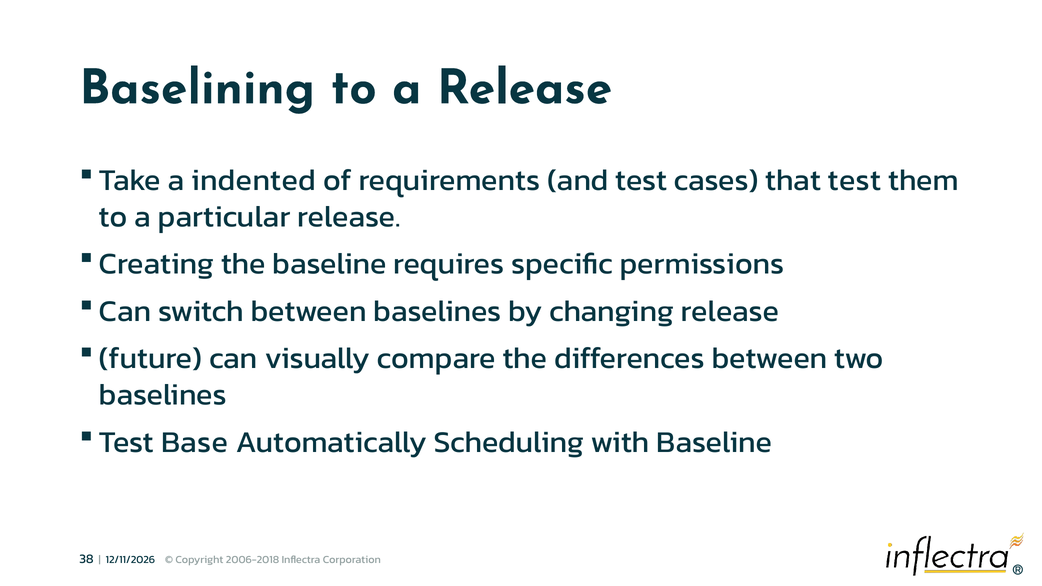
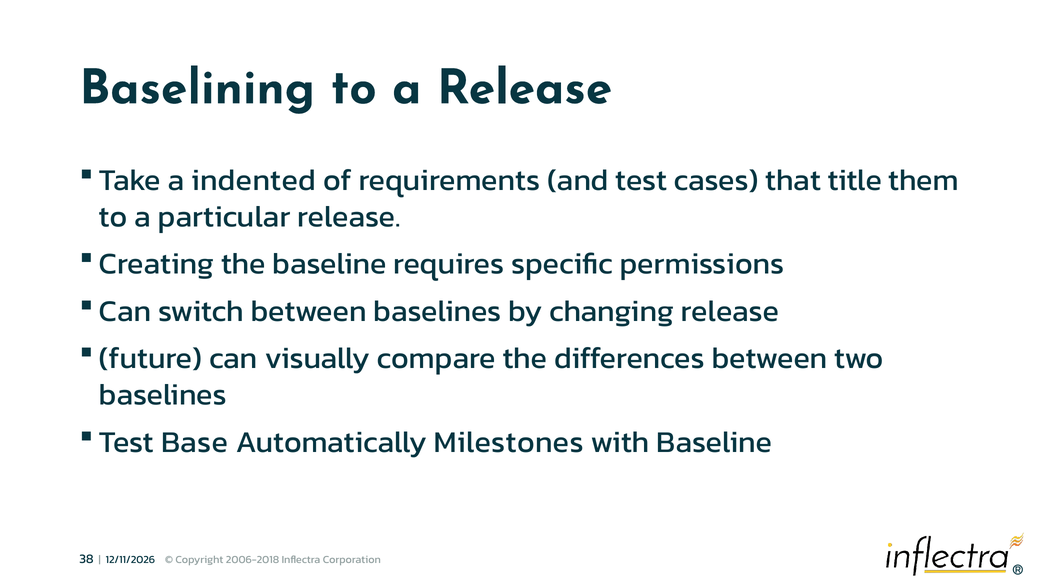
that test: test -> title
Scheduling: Scheduling -> Milestones
